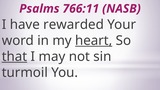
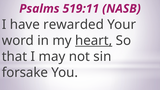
766:11: 766:11 -> 519:11
that underline: present -> none
turmoil: turmoil -> forsake
